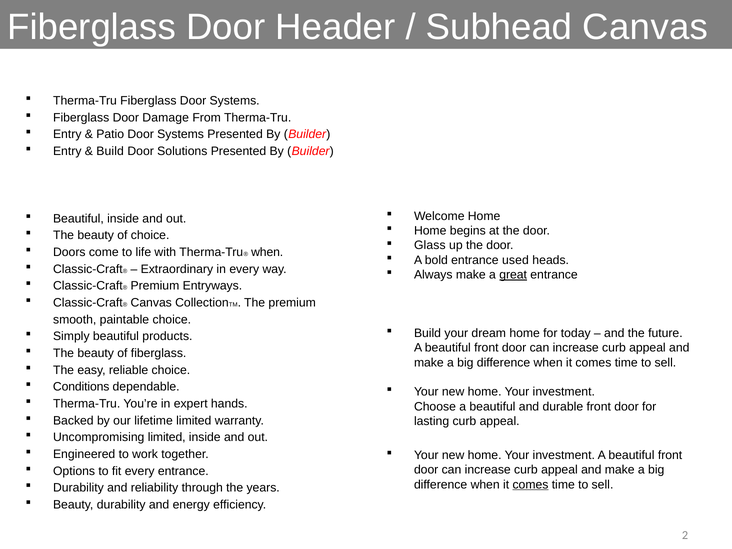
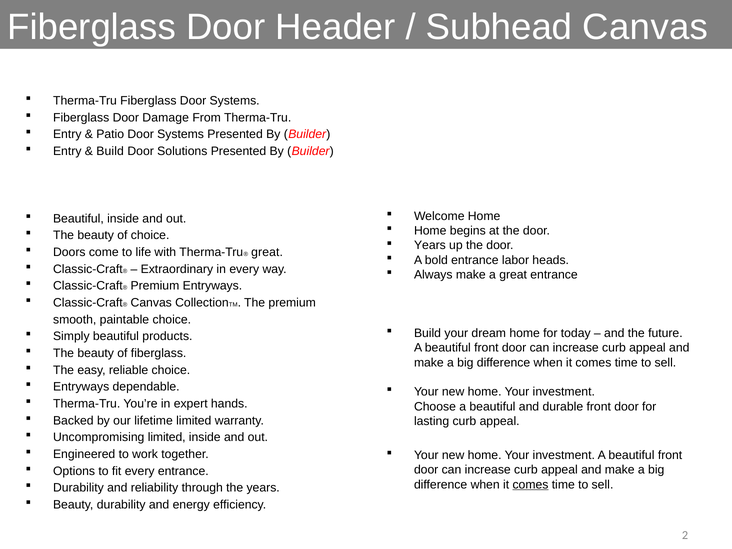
Glass at (430, 245): Glass -> Years
when at (267, 252): when -> great
used: used -> labor
great at (513, 275) underline: present -> none
Conditions at (81, 387): Conditions -> Entryways
